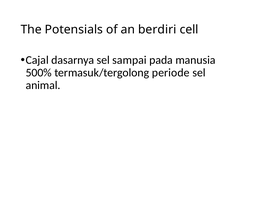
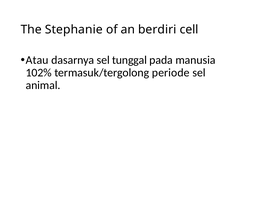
Potensials: Potensials -> Stephanie
Cajal: Cajal -> Atau
sampai: sampai -> tunggal
500%: 500% -> 102%
